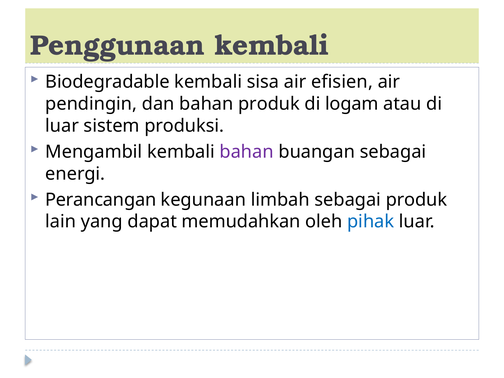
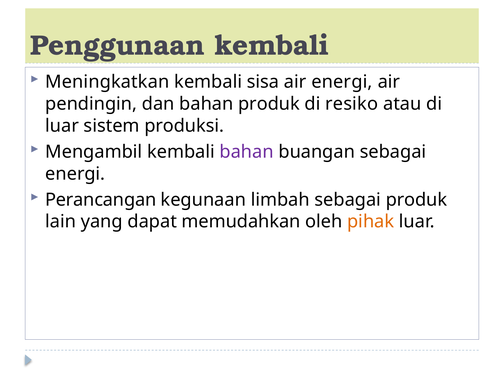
Biodegradable: Biodegradable -> Meningkatkan
air efisien: efisien -> energi
logam: logam -> resiko
pihak colour: blue -> orange
